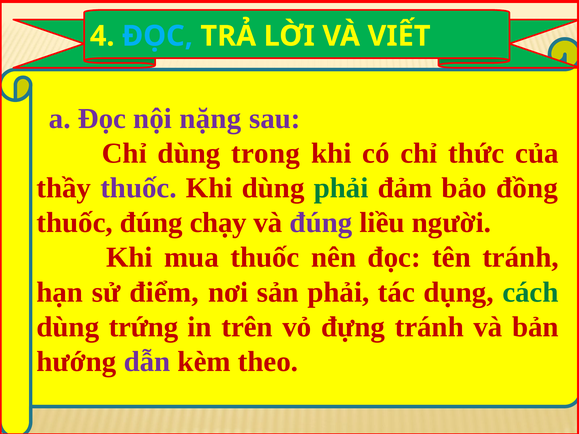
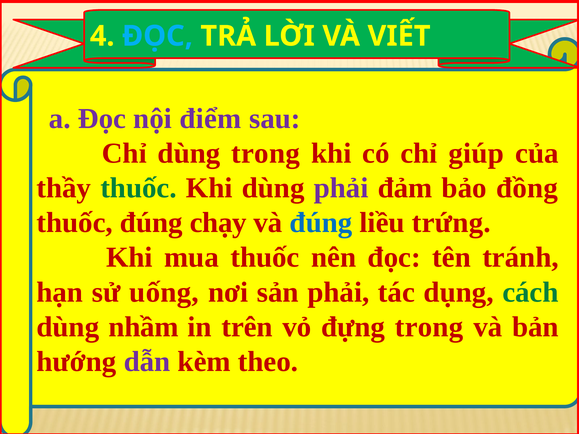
nặng: nặng -> điểm
thức: thức -> giúp
thuốc at (139, 188) colour: purple -> green
phải at (341, 188) colour: green -> purple
đúng at (321, 223) colour: purple -> blue
người: người -> trứng
điểm: điểm -> uống
trứng: trứng -> nhầm
đựng tránh: tránh -> trong
